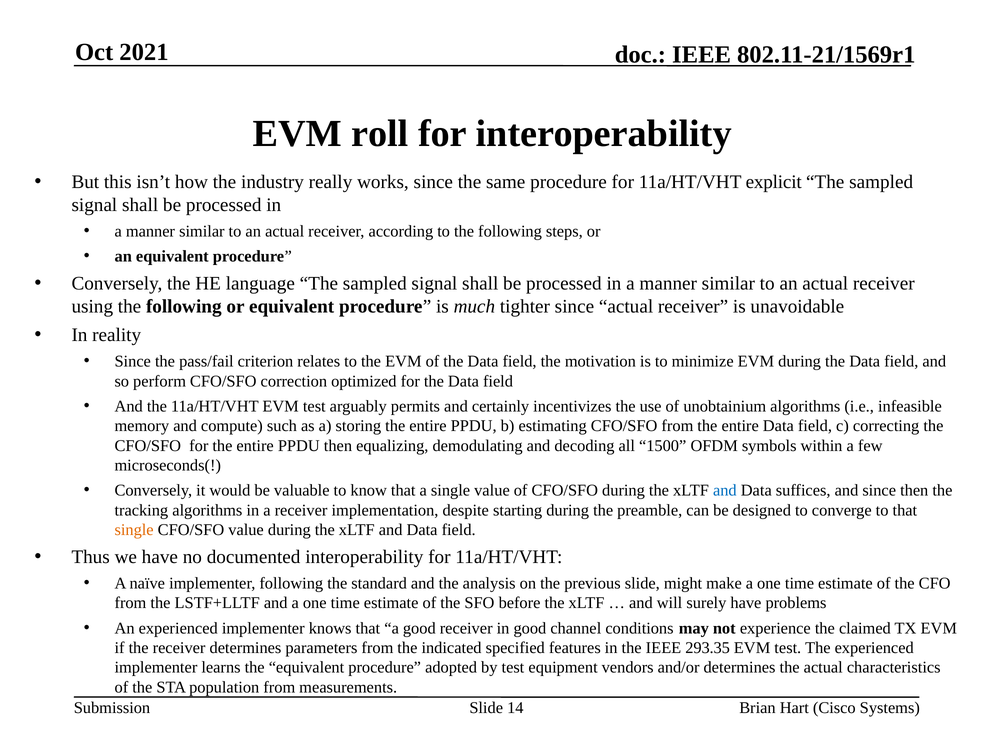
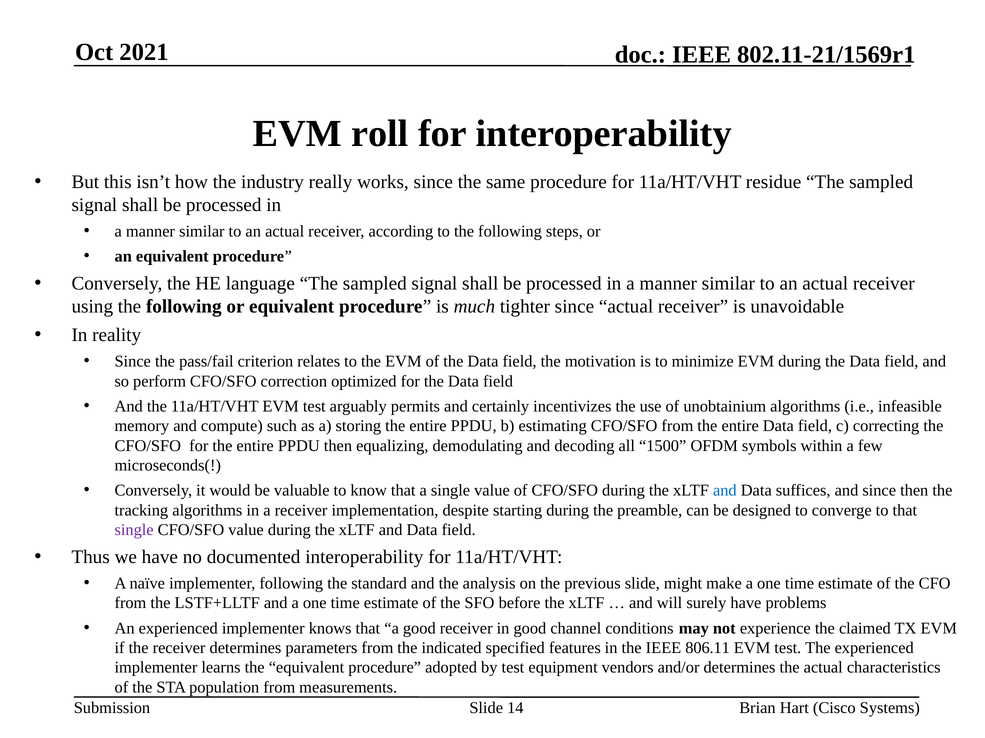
explicit: explicit -> residue
single at (134, 530) colour: orange -> purple
293.35: 293.35 -> 806.11
